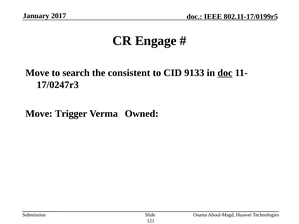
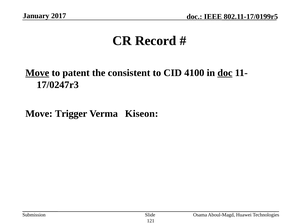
Engage: Engage -> Record
Move at (37, 73) underline: none -> present
search: search -> patent
9133: 9133 -> 4100
Owned: Owned -> Kiseon
